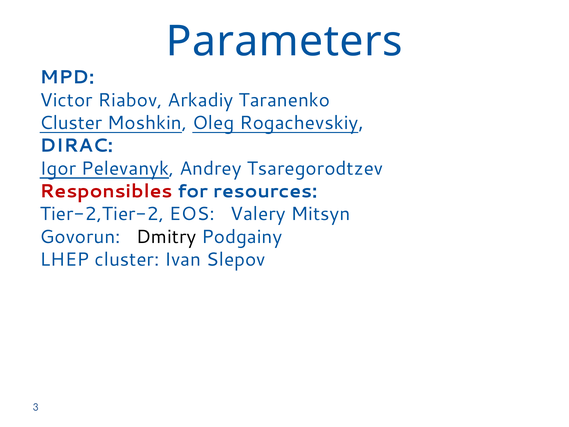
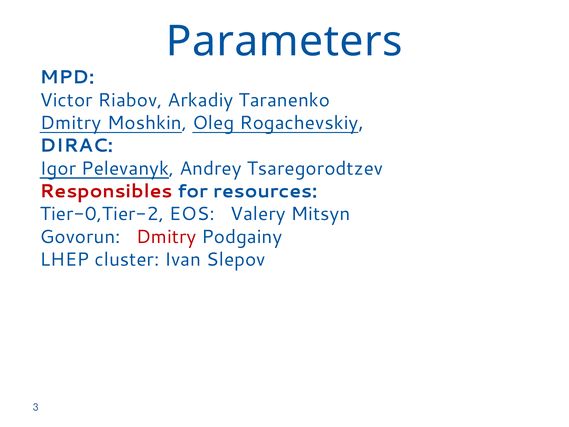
Cluster at (71, 123): Cluster -> Dmitry
Tier-2,Tier-2: Tier-2,Tier-2 -> Tier-0,Tier-2
Dmitry at (166, 237) colour: black -> red
